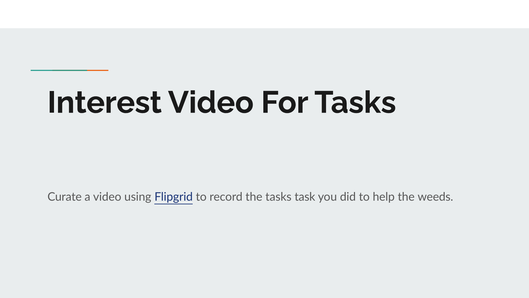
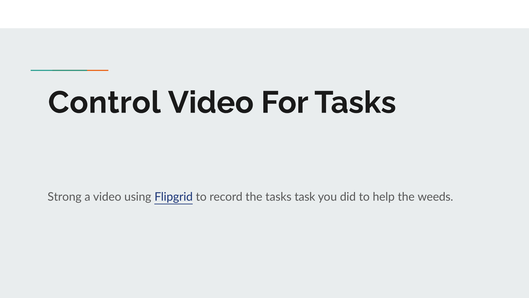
Interest: Interest -> Control
Curate: Curate -> Strong
